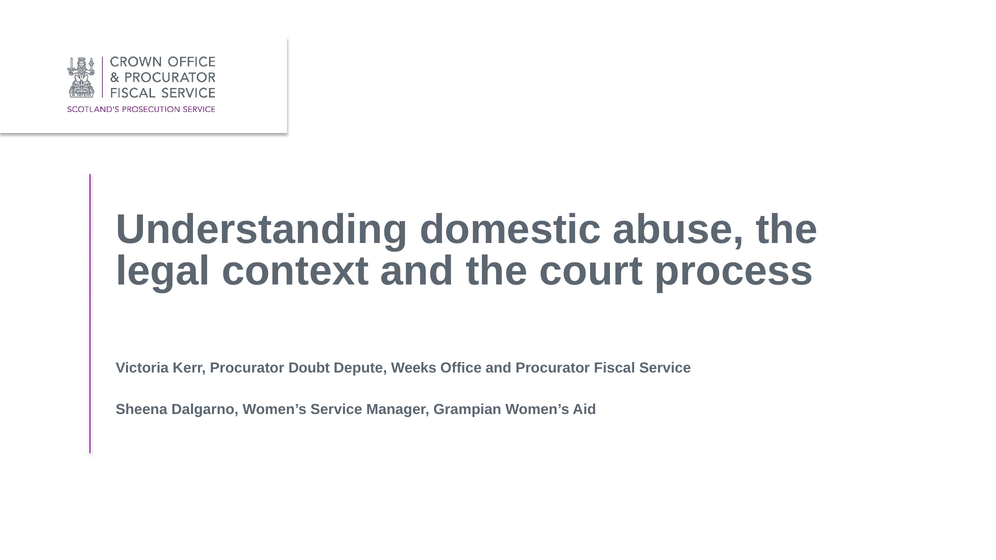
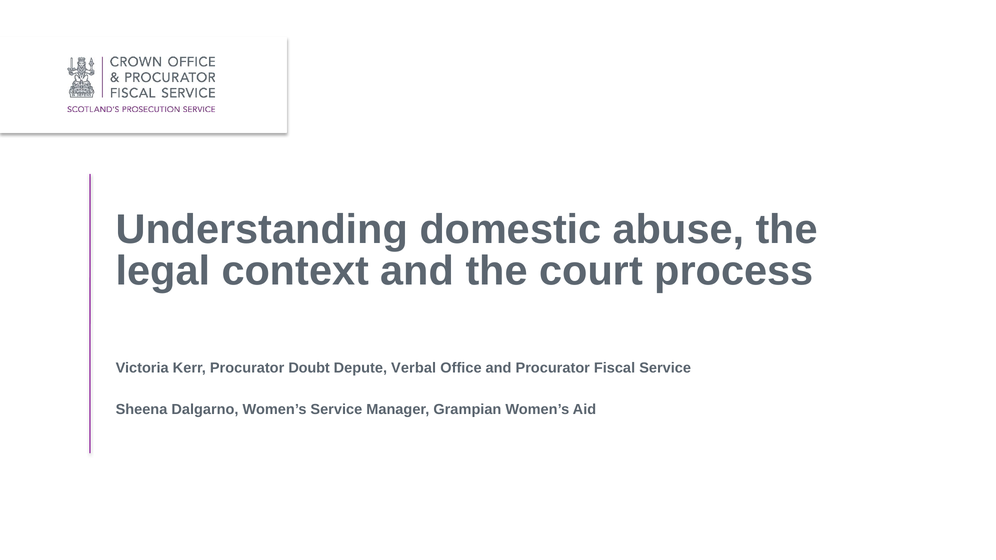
Weeks: Weeks -> Verbal
